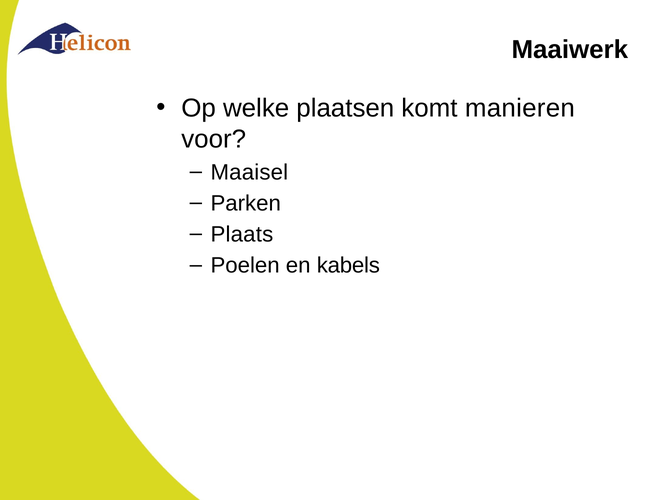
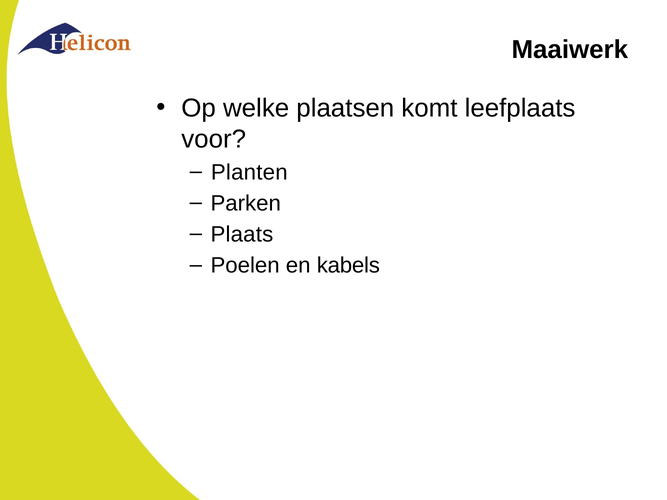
manieren: manieren -> leefplaats
Maaisel: Maaisel -> Planten
